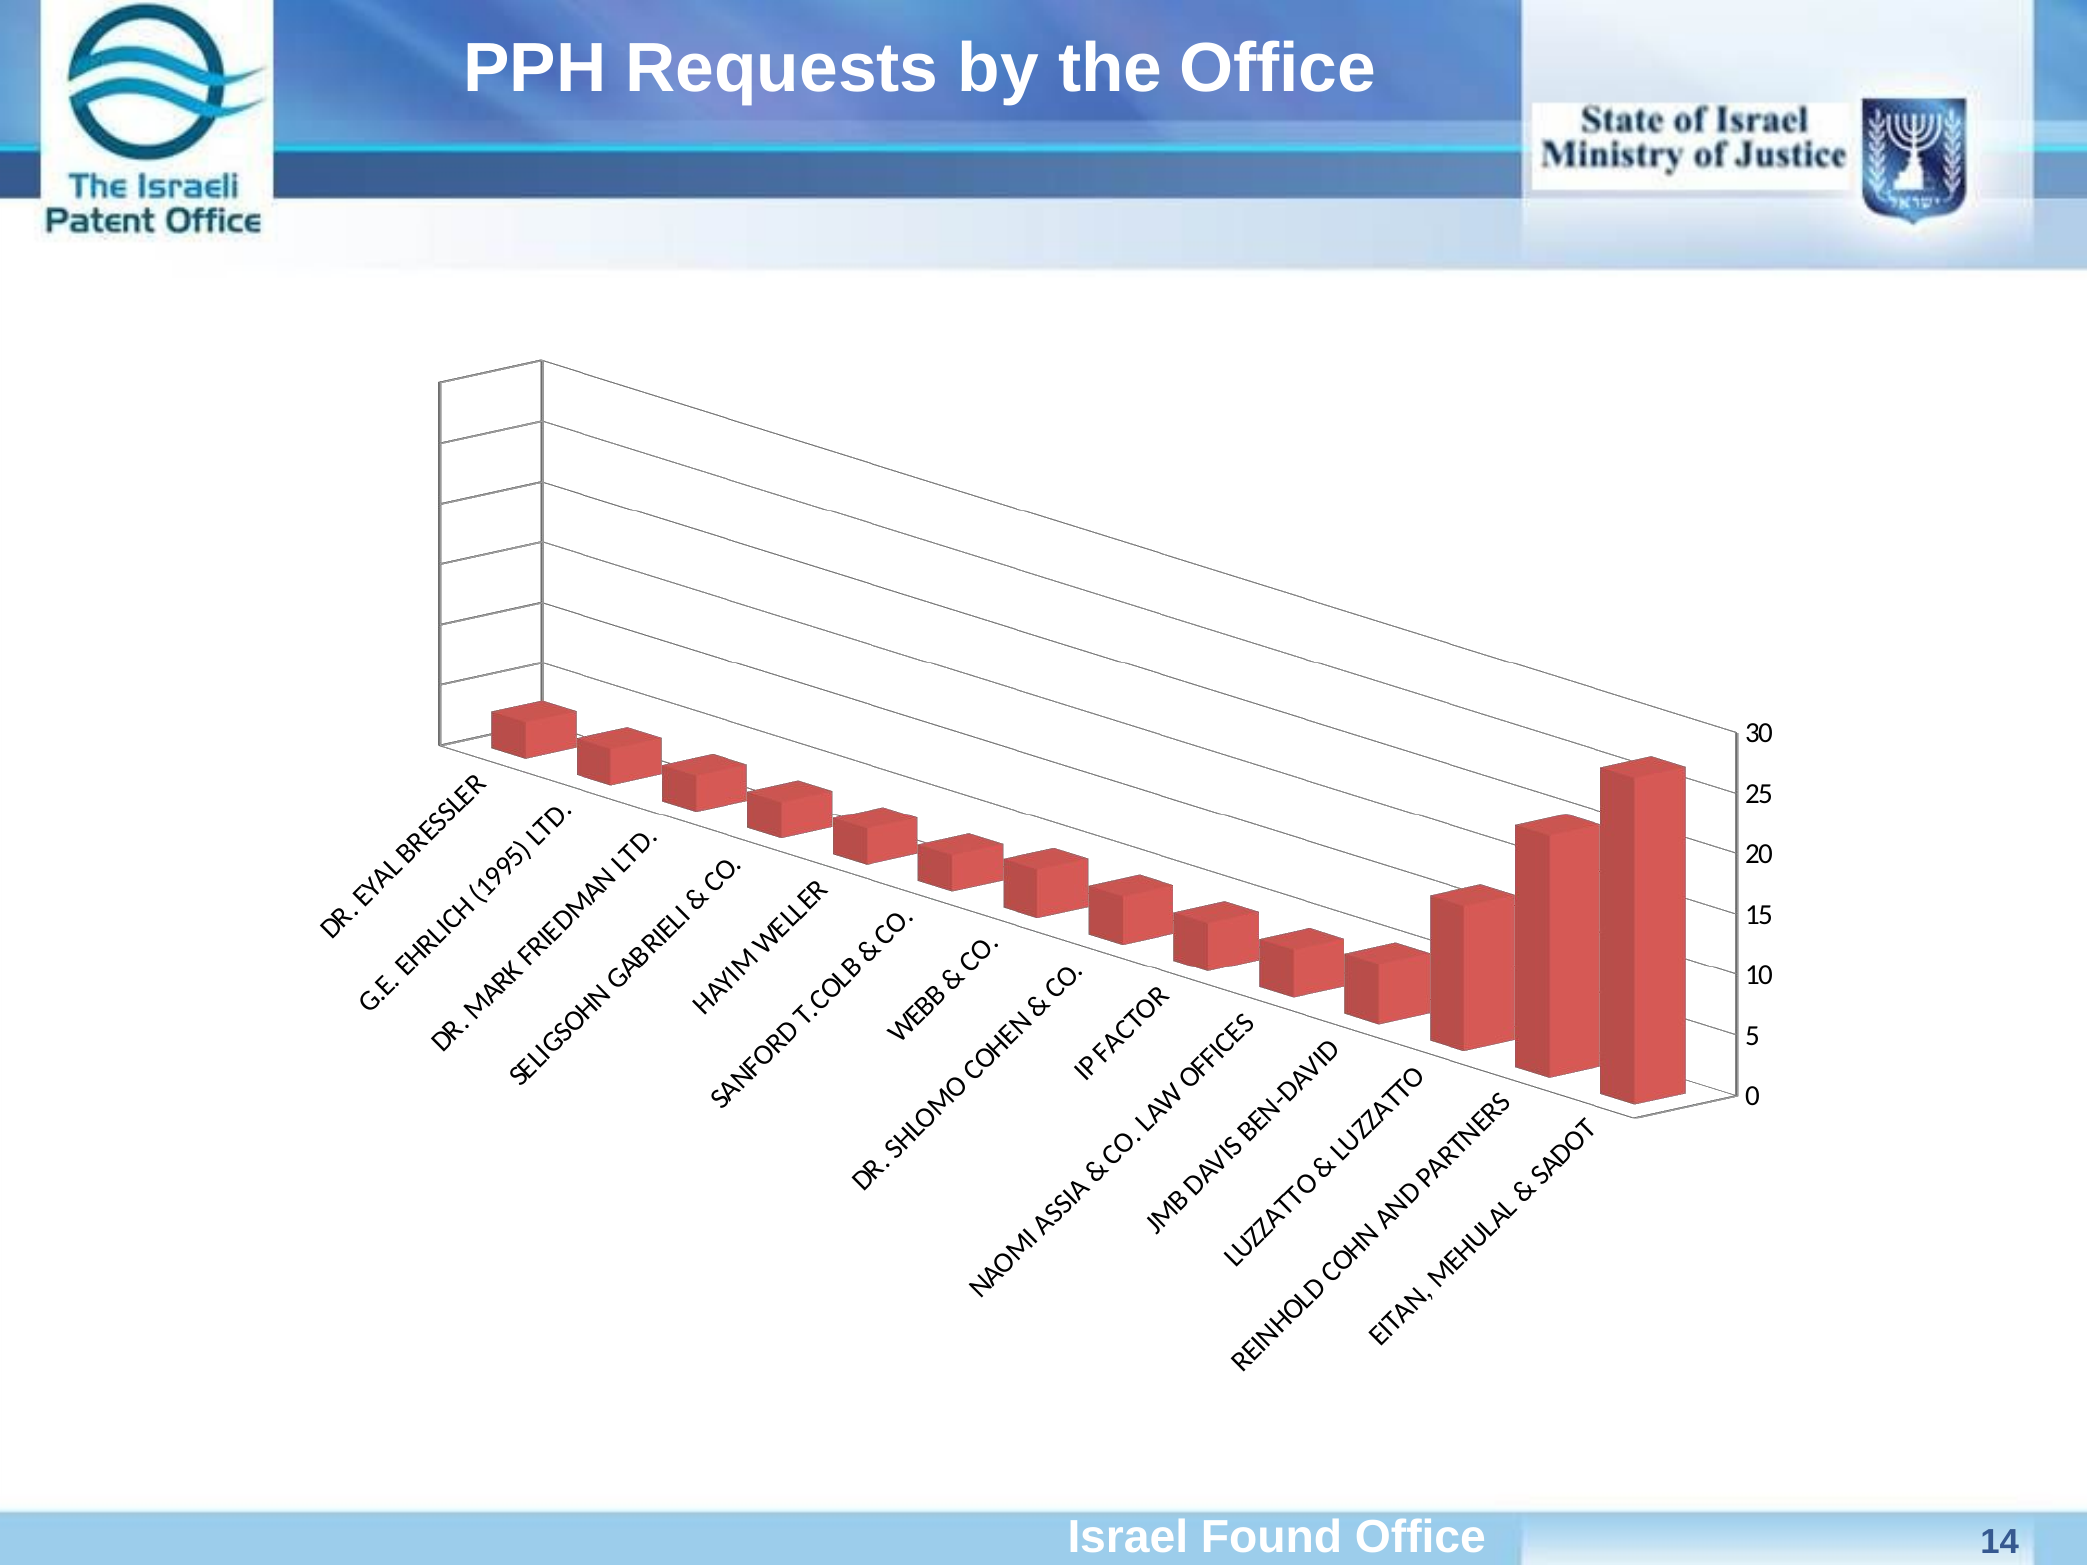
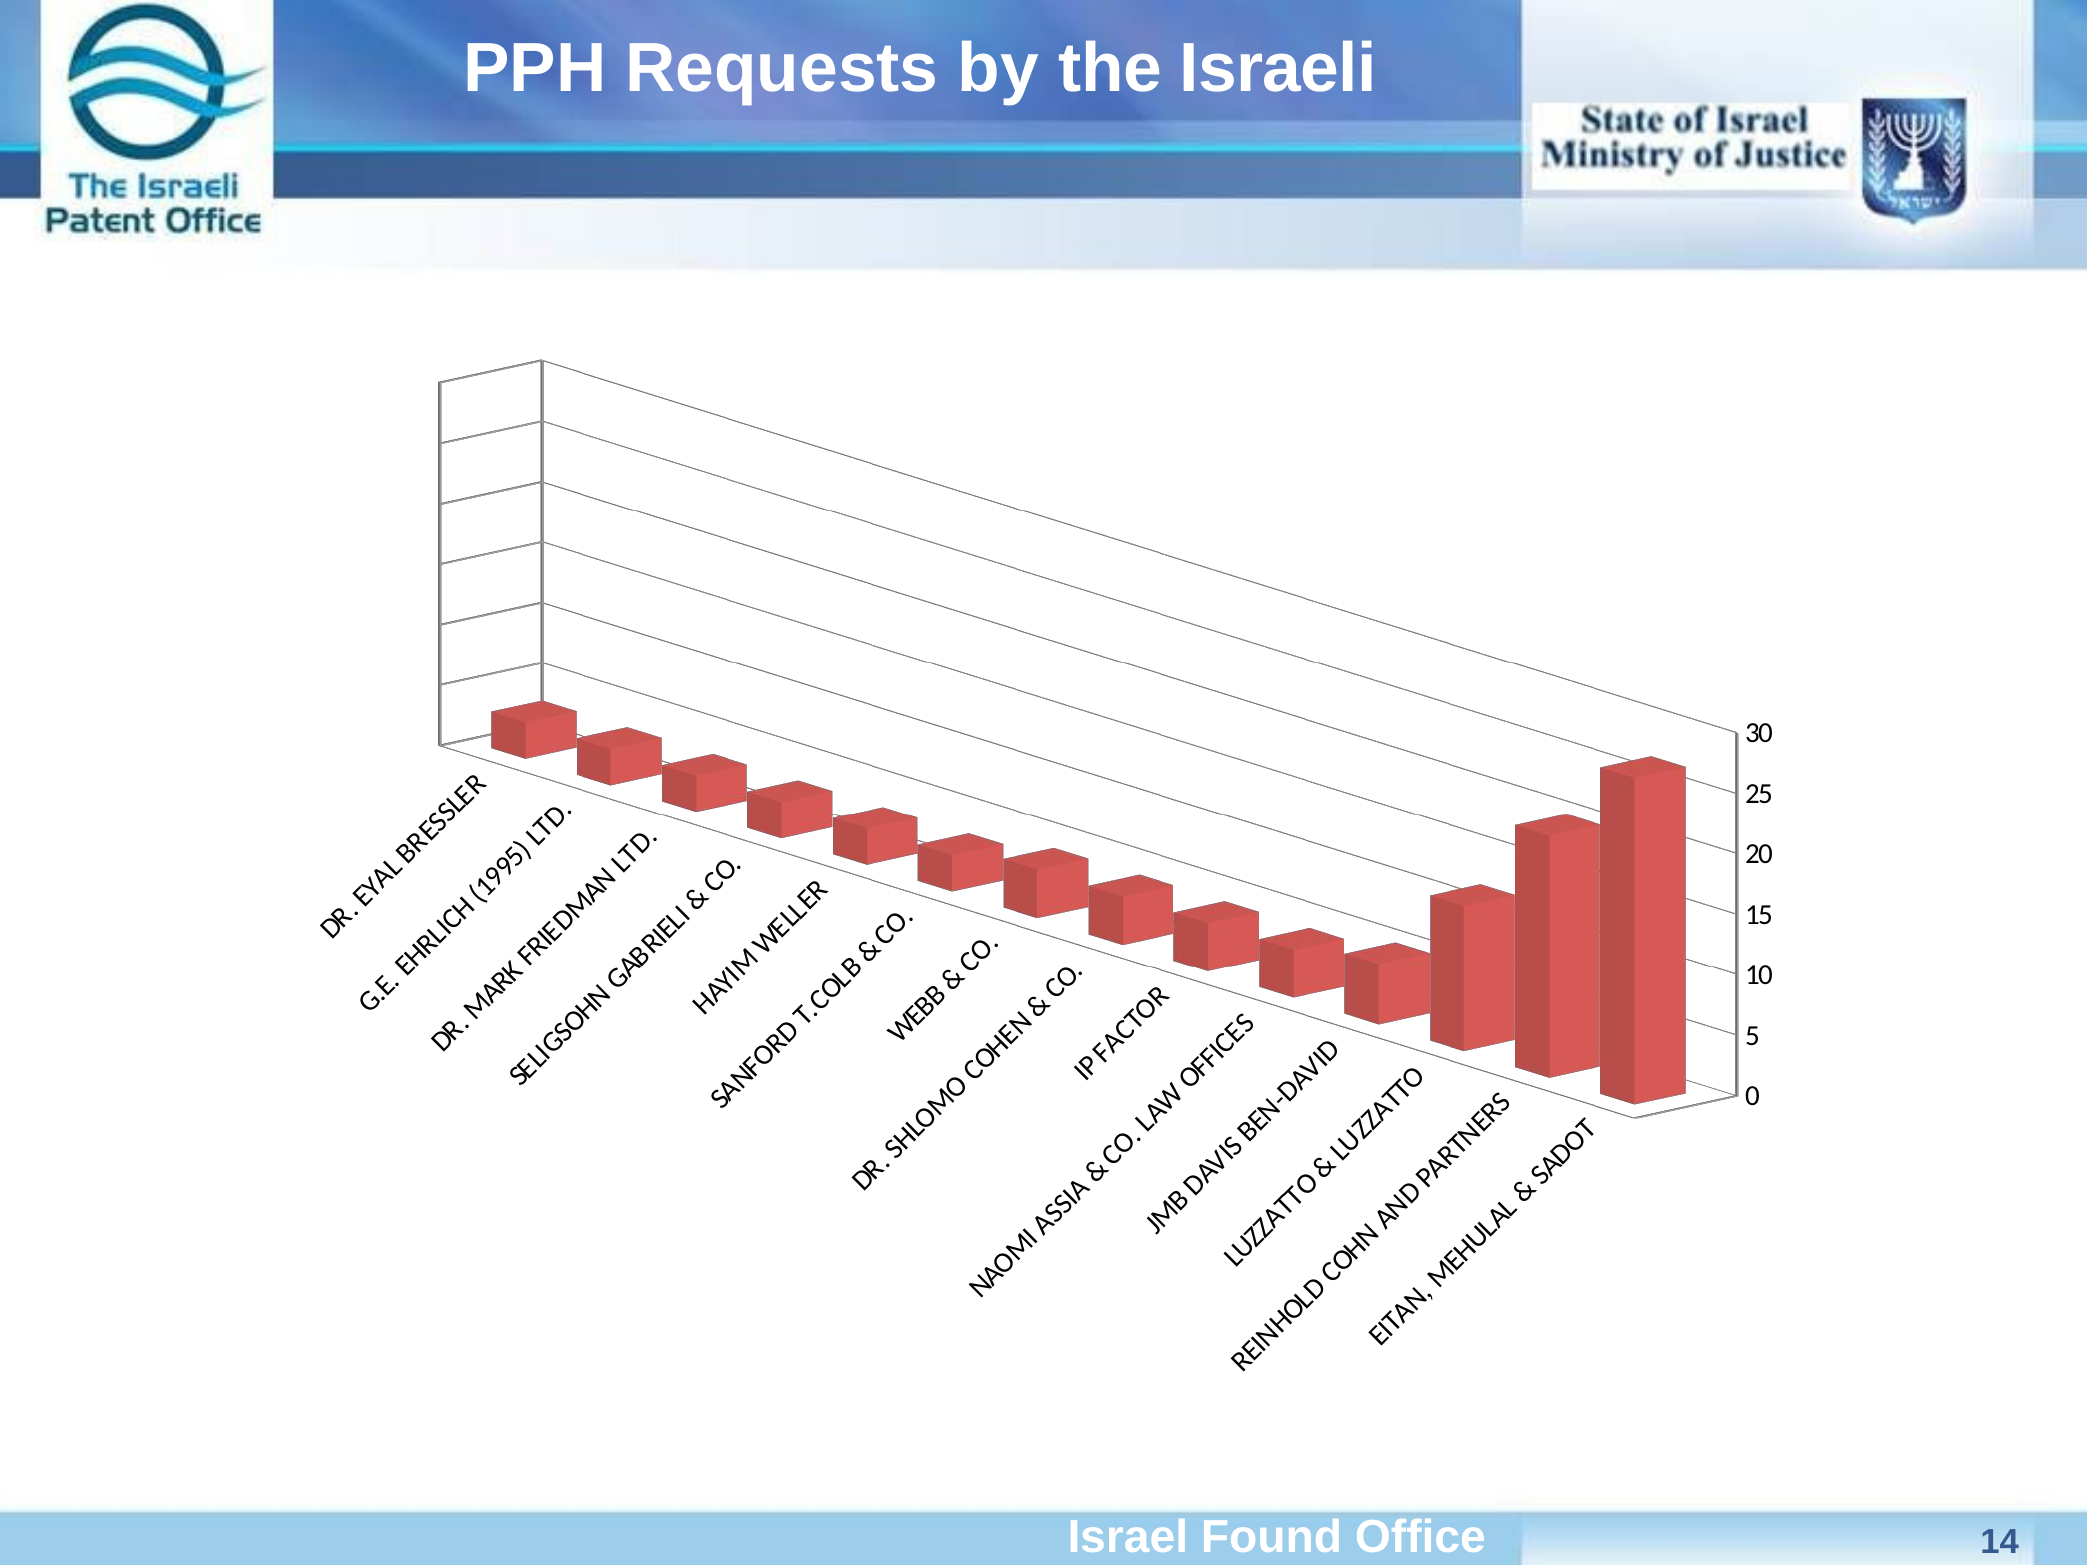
the Office: Office -> Israeli
